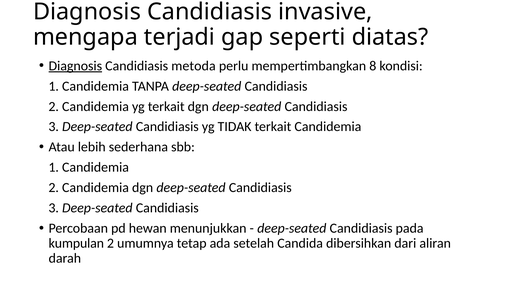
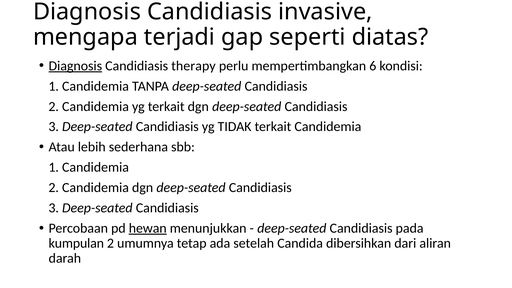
metoda: metoda -> therapy
8: 8 -> 6
hewan underline: none -> present
